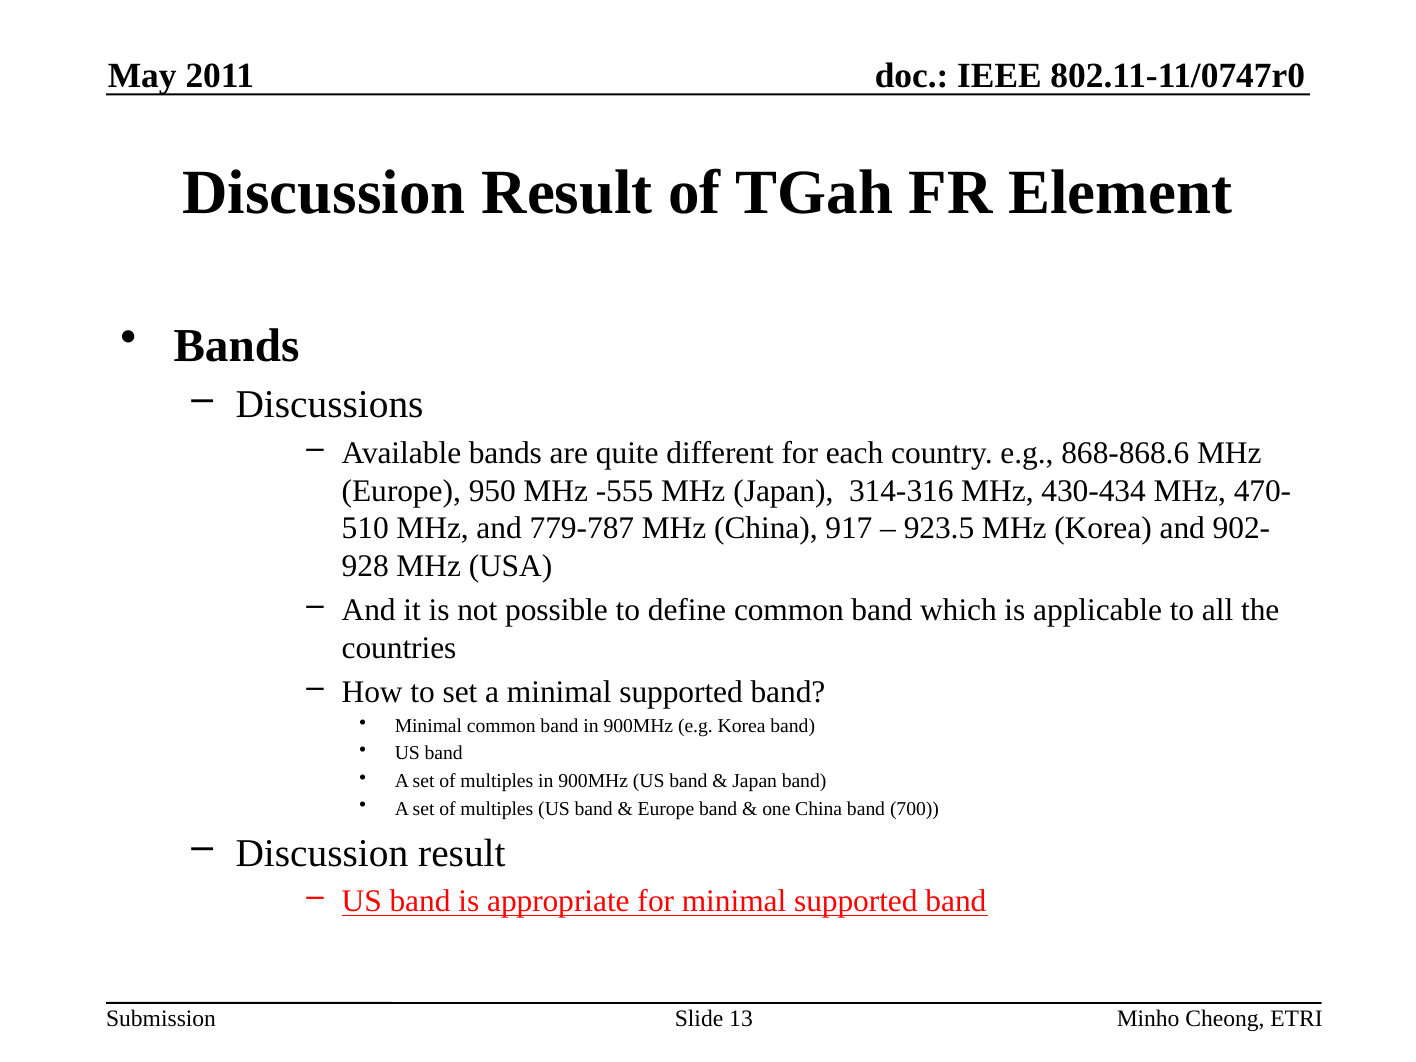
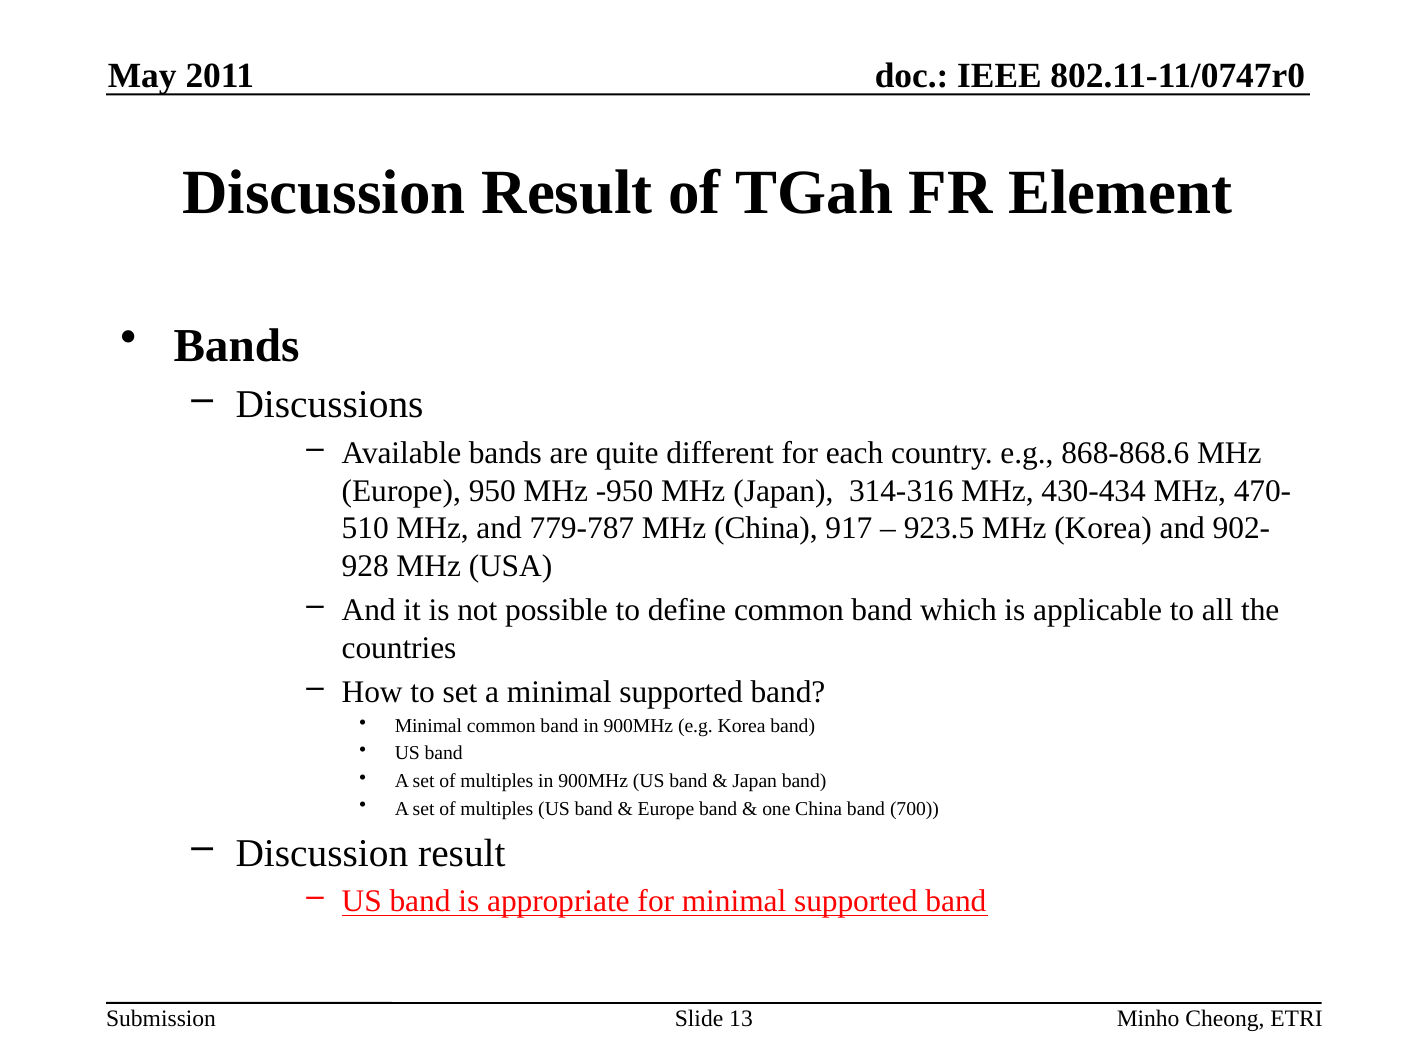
-555: -555 -> -950
